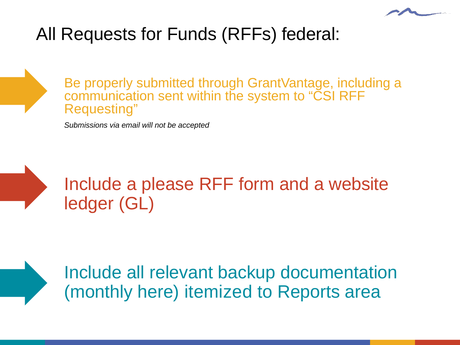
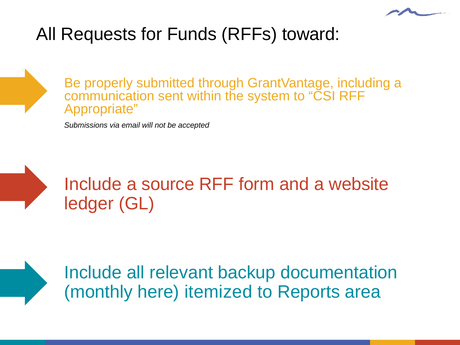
federal: federal -> toward
Requesting: Requesting -> Appropriate
please: please -> source
